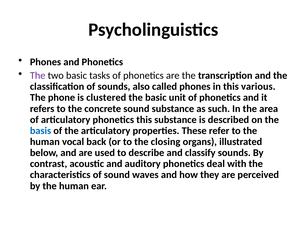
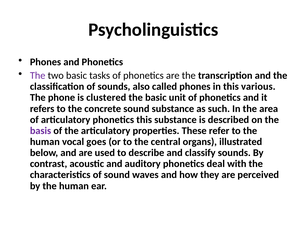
basis colour: blue -> purple
back: back -> goes
closing: closing -> central
